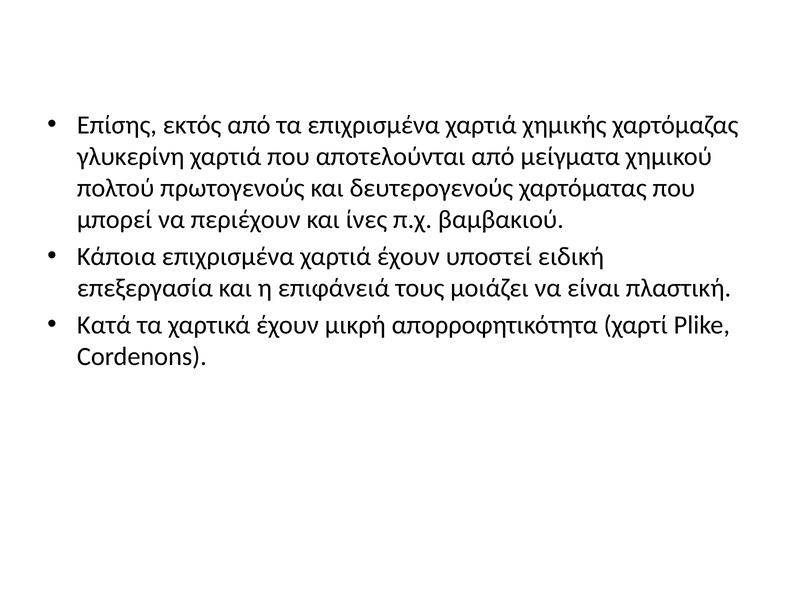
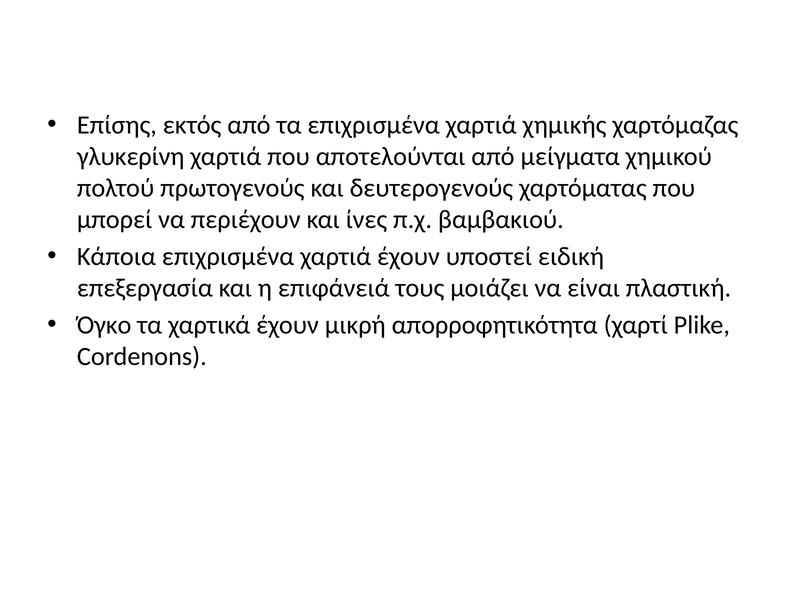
Κατά: Κατά -> Όγκο
